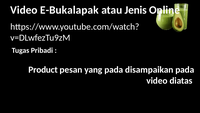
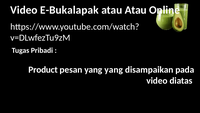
atau Jenis: Jenis -> Atau
yang pada: pada -> yang
